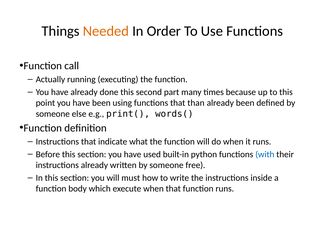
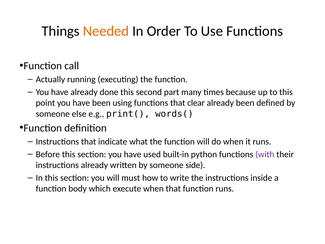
than: than -> clear
with colour: blue -> purple
free: free -> side
